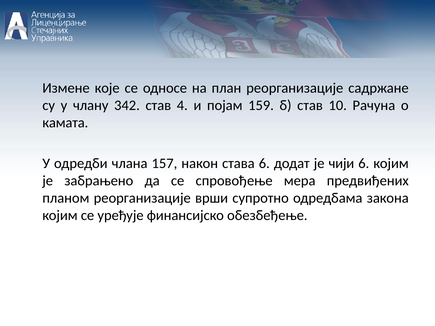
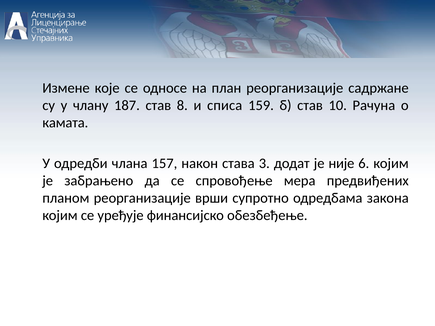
342: 342 -> 187
4: 4 -> 8
појам: појам -> списа
става 6: 6 -> 3
чији: чији -> није
